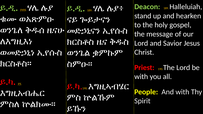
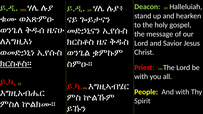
ክርስቶስ። underline: none -> present
